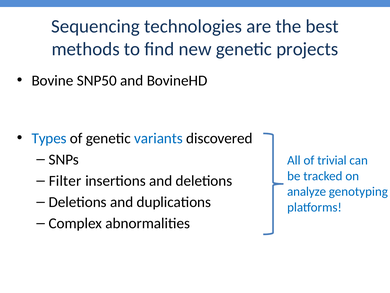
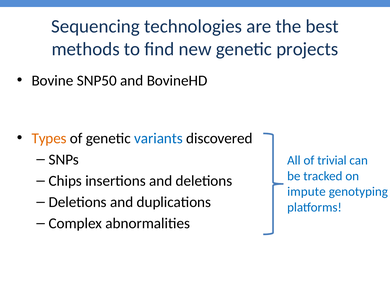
Types colour: blue -> orange
Filter: Filter -> Chips
analyze: analyze -> impute
